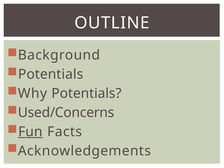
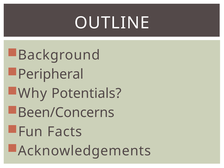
Potentials at (51, 74): Potentials -> Peripheral
Used/Concerns: Used/Concerns -> Been/Concerns
Fun underline: present -> none
